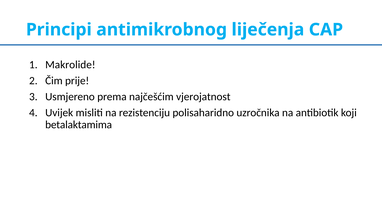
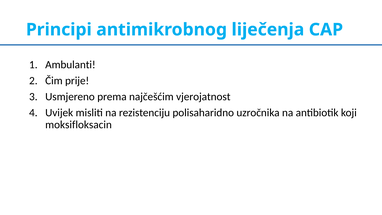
Makrolide: Makrolide -> Ambulanti
betalaktamima: betalaktamima -> moksifloksacin
